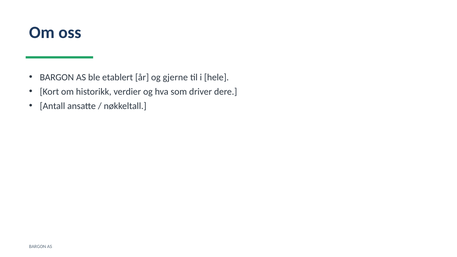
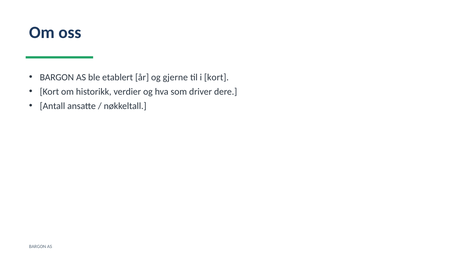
i hele: hele -> kort
